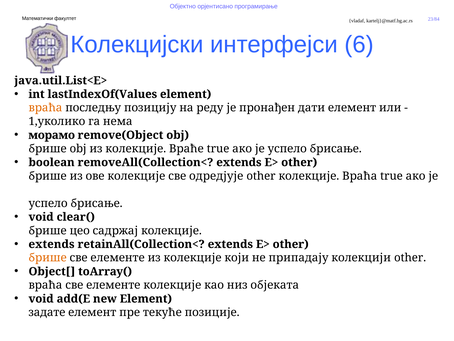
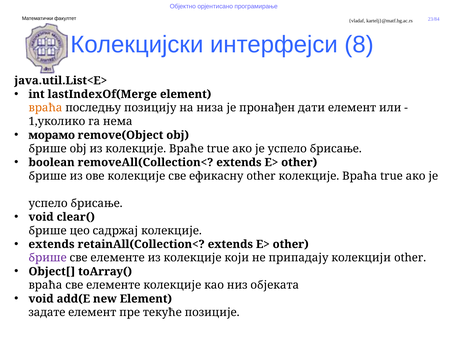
6: 6 -> 8
lastIndexOf(Values: lastIndexOf(Values -> lastIndexOf(Merge
реду: реду -> низа
одредјује: одредјује -> ефикасну
брише at (48, 258) colour: orange -> purple
